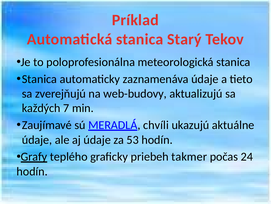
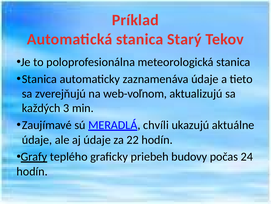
web-budovy: web-budovy -> web-voľnom
7: 7 -> 3
53: 53 -> 22
takmer: takmer -> budovy
